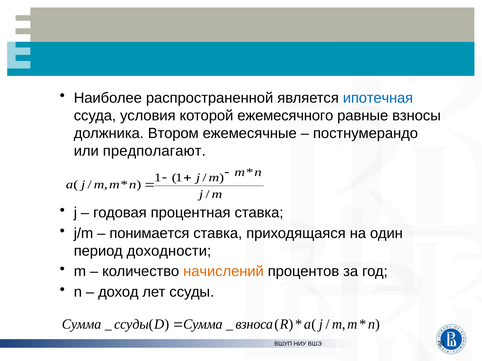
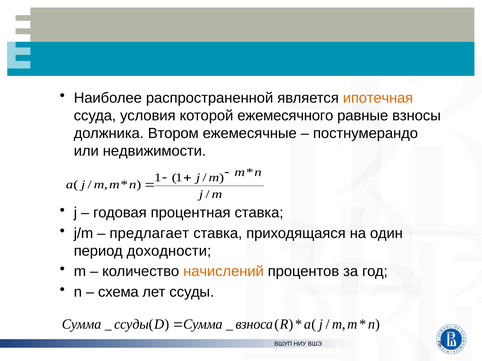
ипотечная colour: blue -> orange
предполагают: предполагают -> недвижимости
понимается: понимается -> предлагает
доход: доход -> схема
